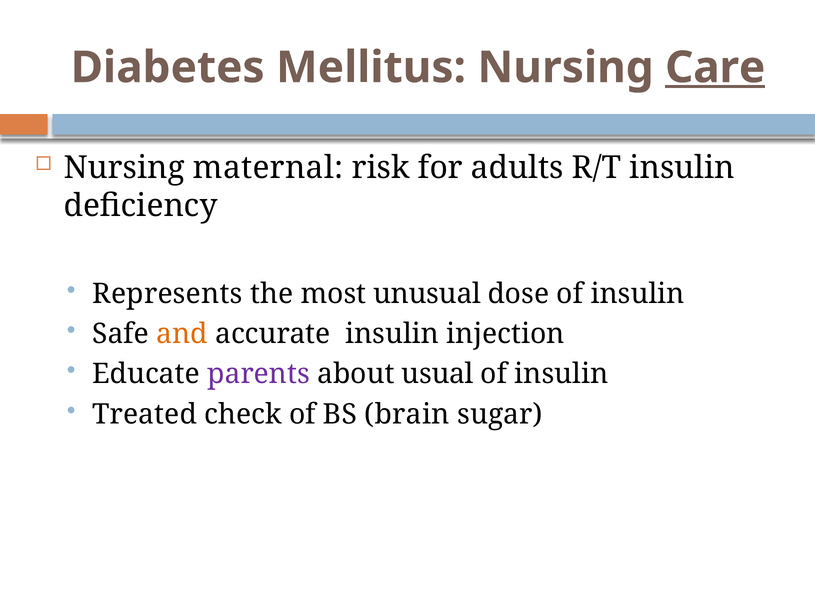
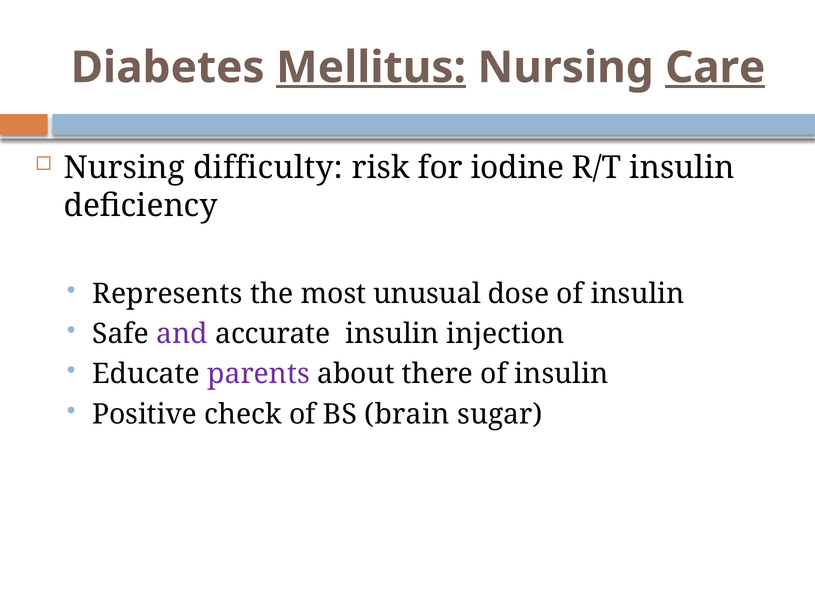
Mellitus underline: none -> present
maternal: maternal -> difficulty
adults: adults -> iodine
and colour: orange -> purple
usual: usual -> there
Treated: Treated -> Positive
